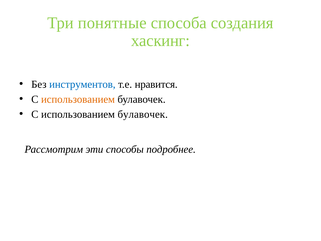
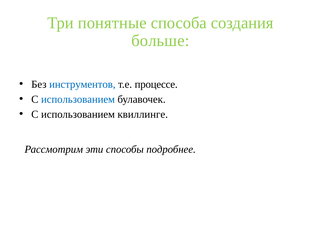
хаскинг: хаскинг -> больше
нравится: нравится -> процессе
использованием at (78, 99) colour: orange -> blue
булавочек at (143, 114): булавочек -> квиллинге
